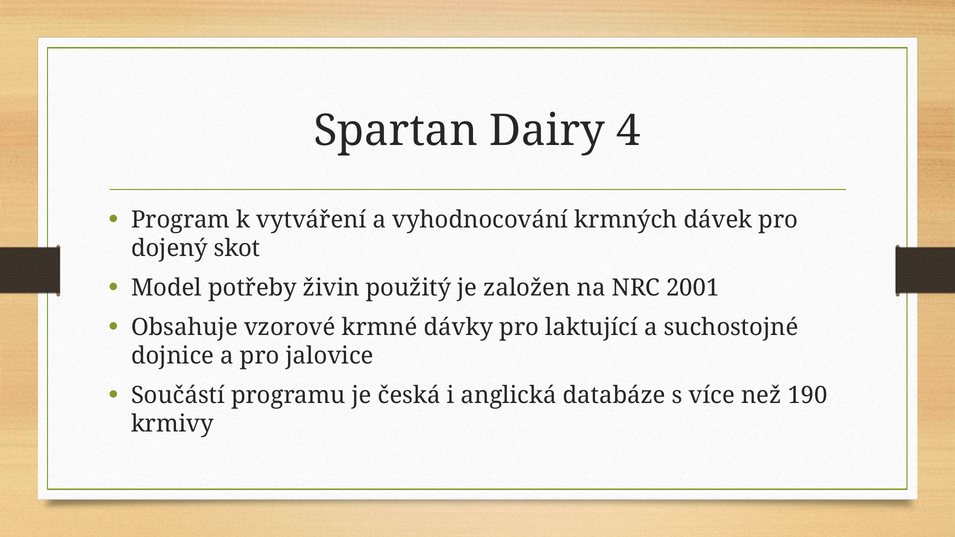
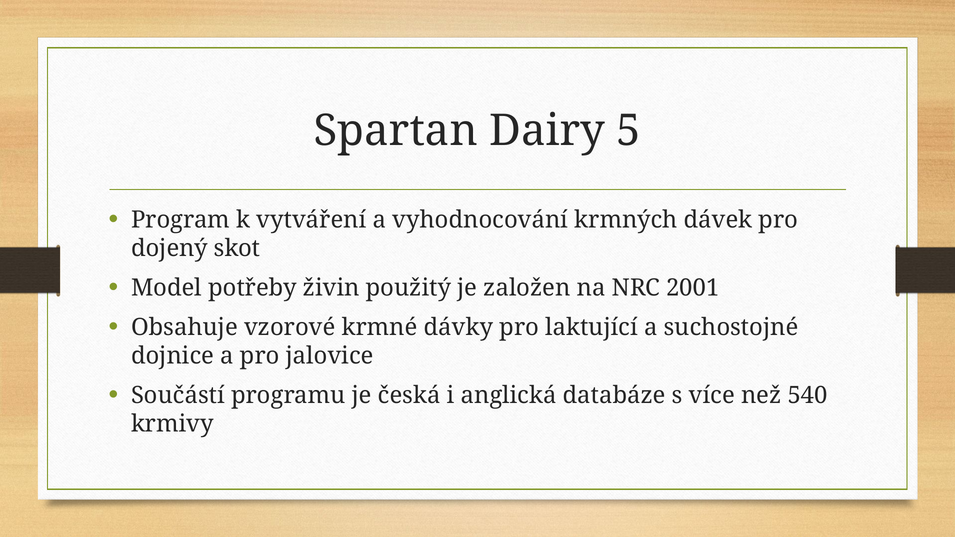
4: 4 -> 5
190: 190 -> 540
